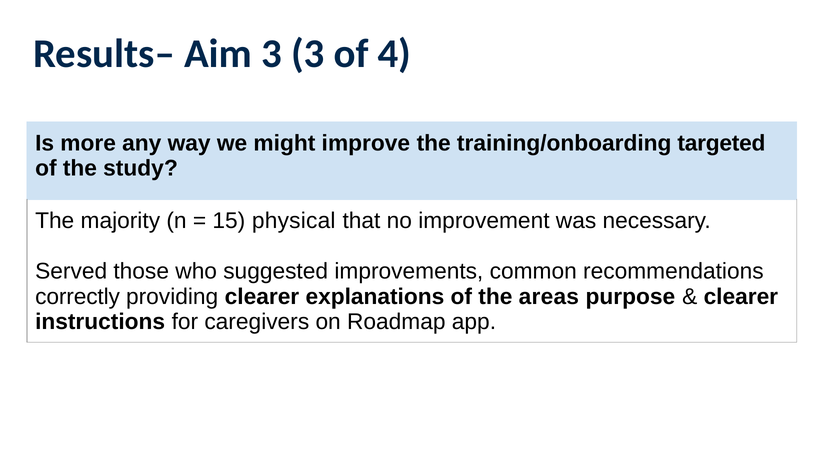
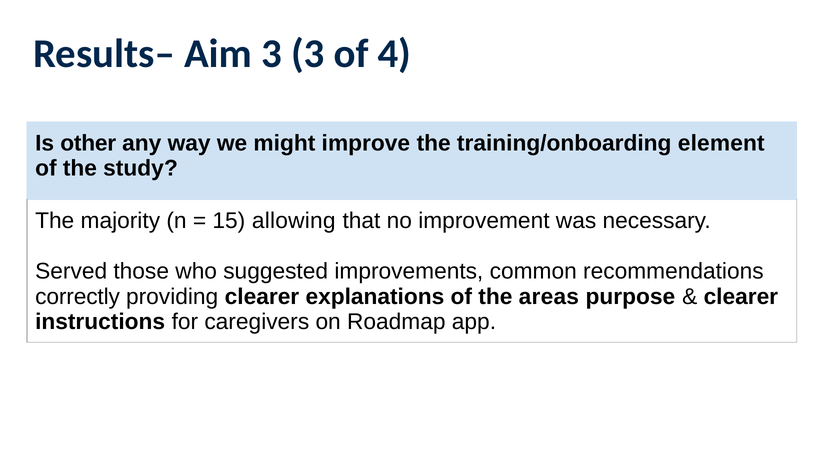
more: more -> other
targeted: targeted -> element
physical: physical -> allowing
